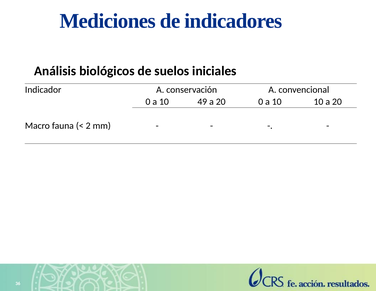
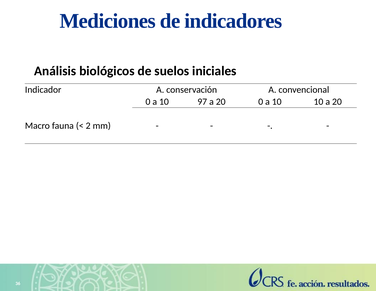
49: 49 -> 97
